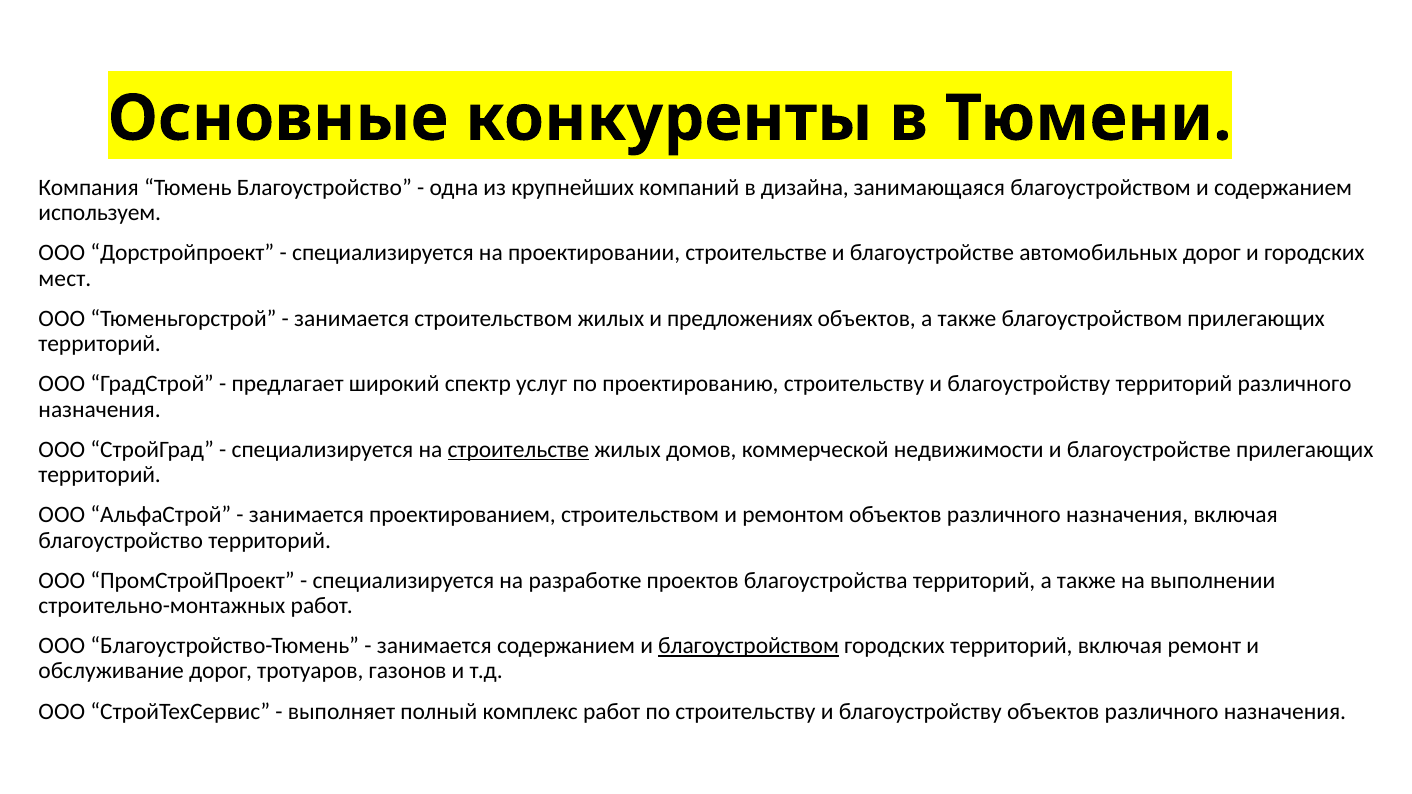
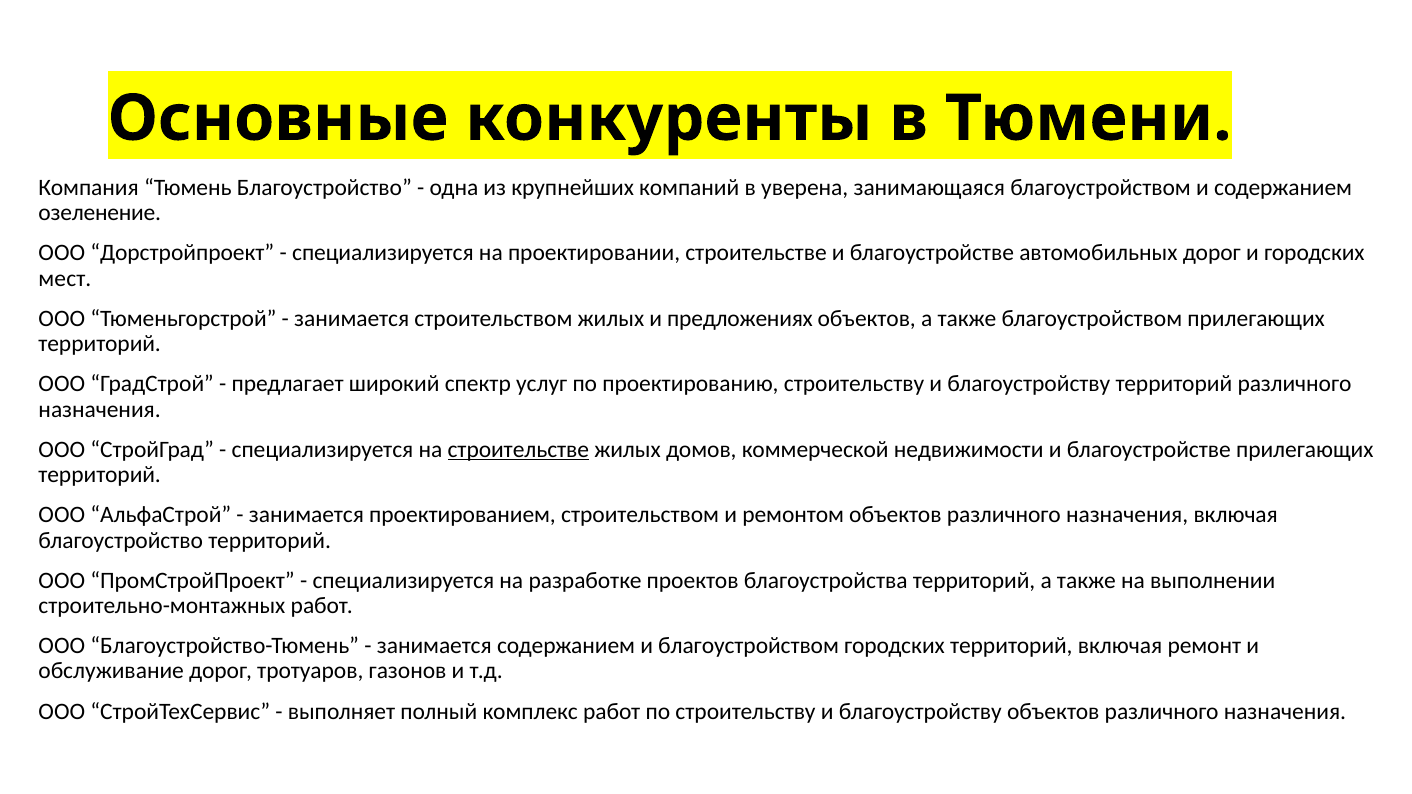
дизайна: дизайна -> уверена
используем: используем -> озеленение
благоустройством at (749, 646) underline: present -> none
